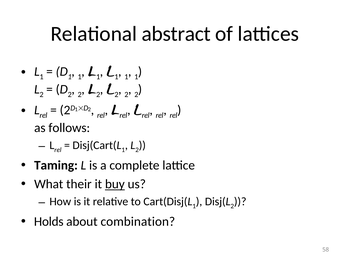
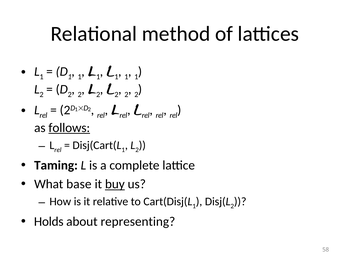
abstract: abstract -> method
follows underline: none -> present
their: their -> base
combination: combination -> representing
